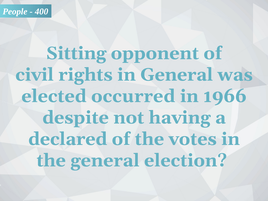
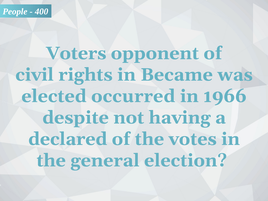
Sitting: Sitting -> Voters
in General: General -> Became
